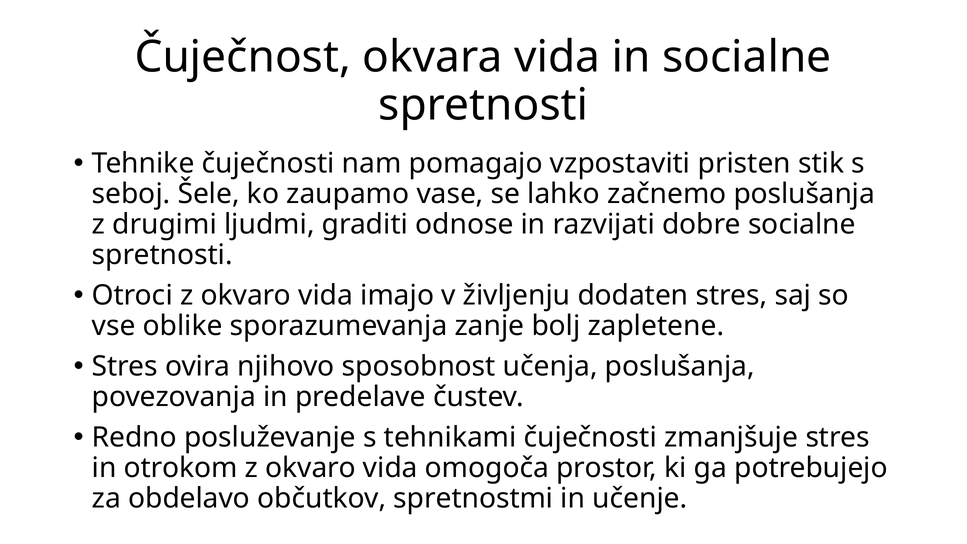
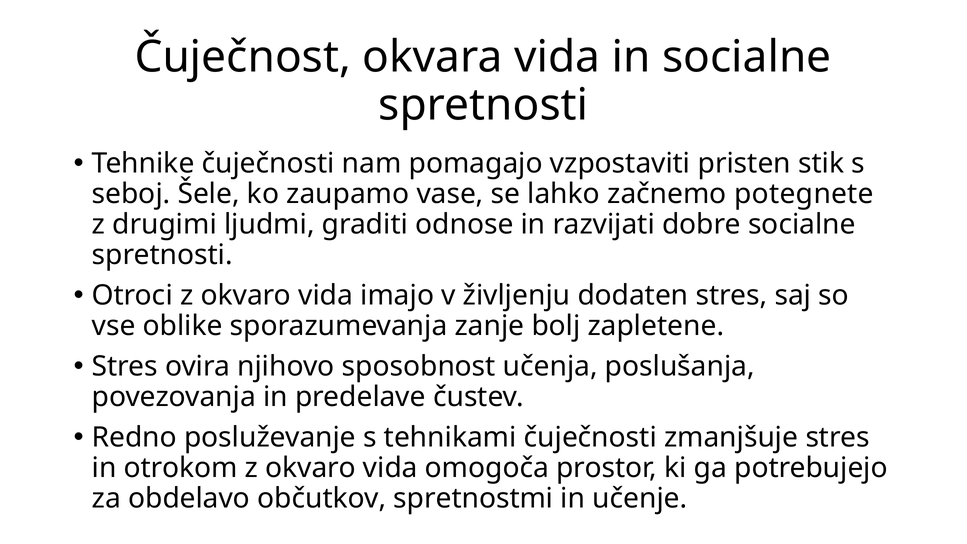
začnemo poslušanja: poslušanja -> potegnete
